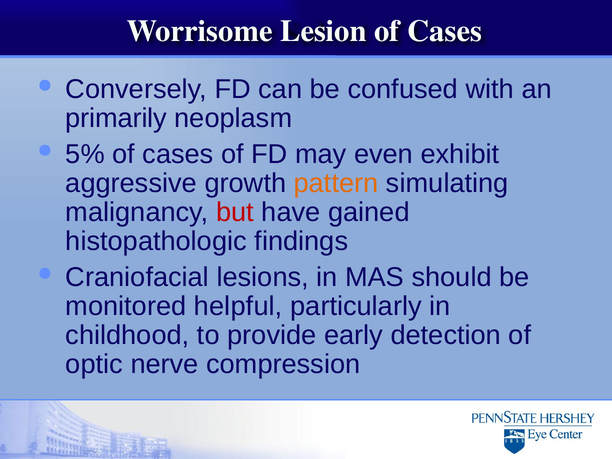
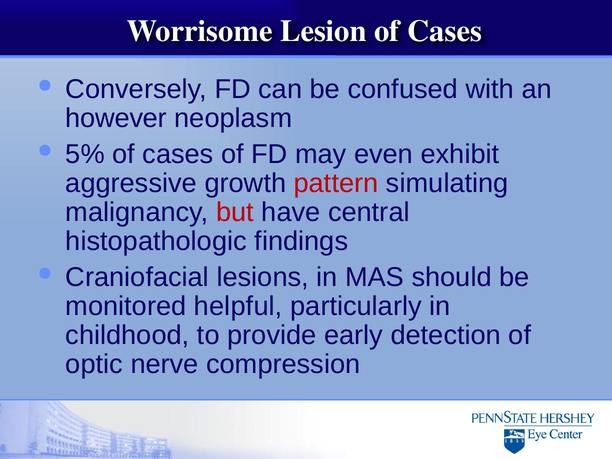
primarily: primarily -> however
pattern colour: orange -> red
gained: gained -> central
